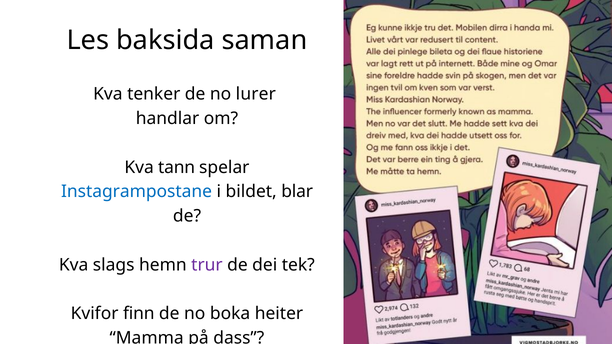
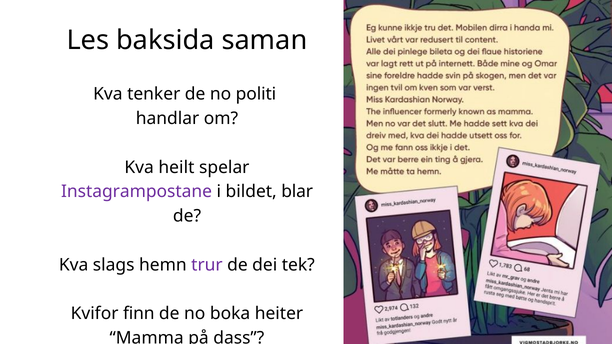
lurer: lurer -> politi
tann: tann -> heilt
Instagrampostane colour: blue -> purple
